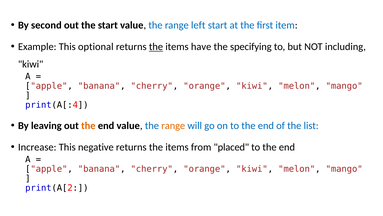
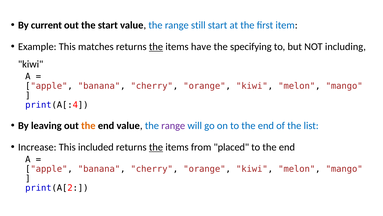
second: second -> current
left: left -> still
optional: optional -> matches
range at (173, 125) colour: orange -> purple
negative: negative -> included
the at (156, 147) underline: none -> present
